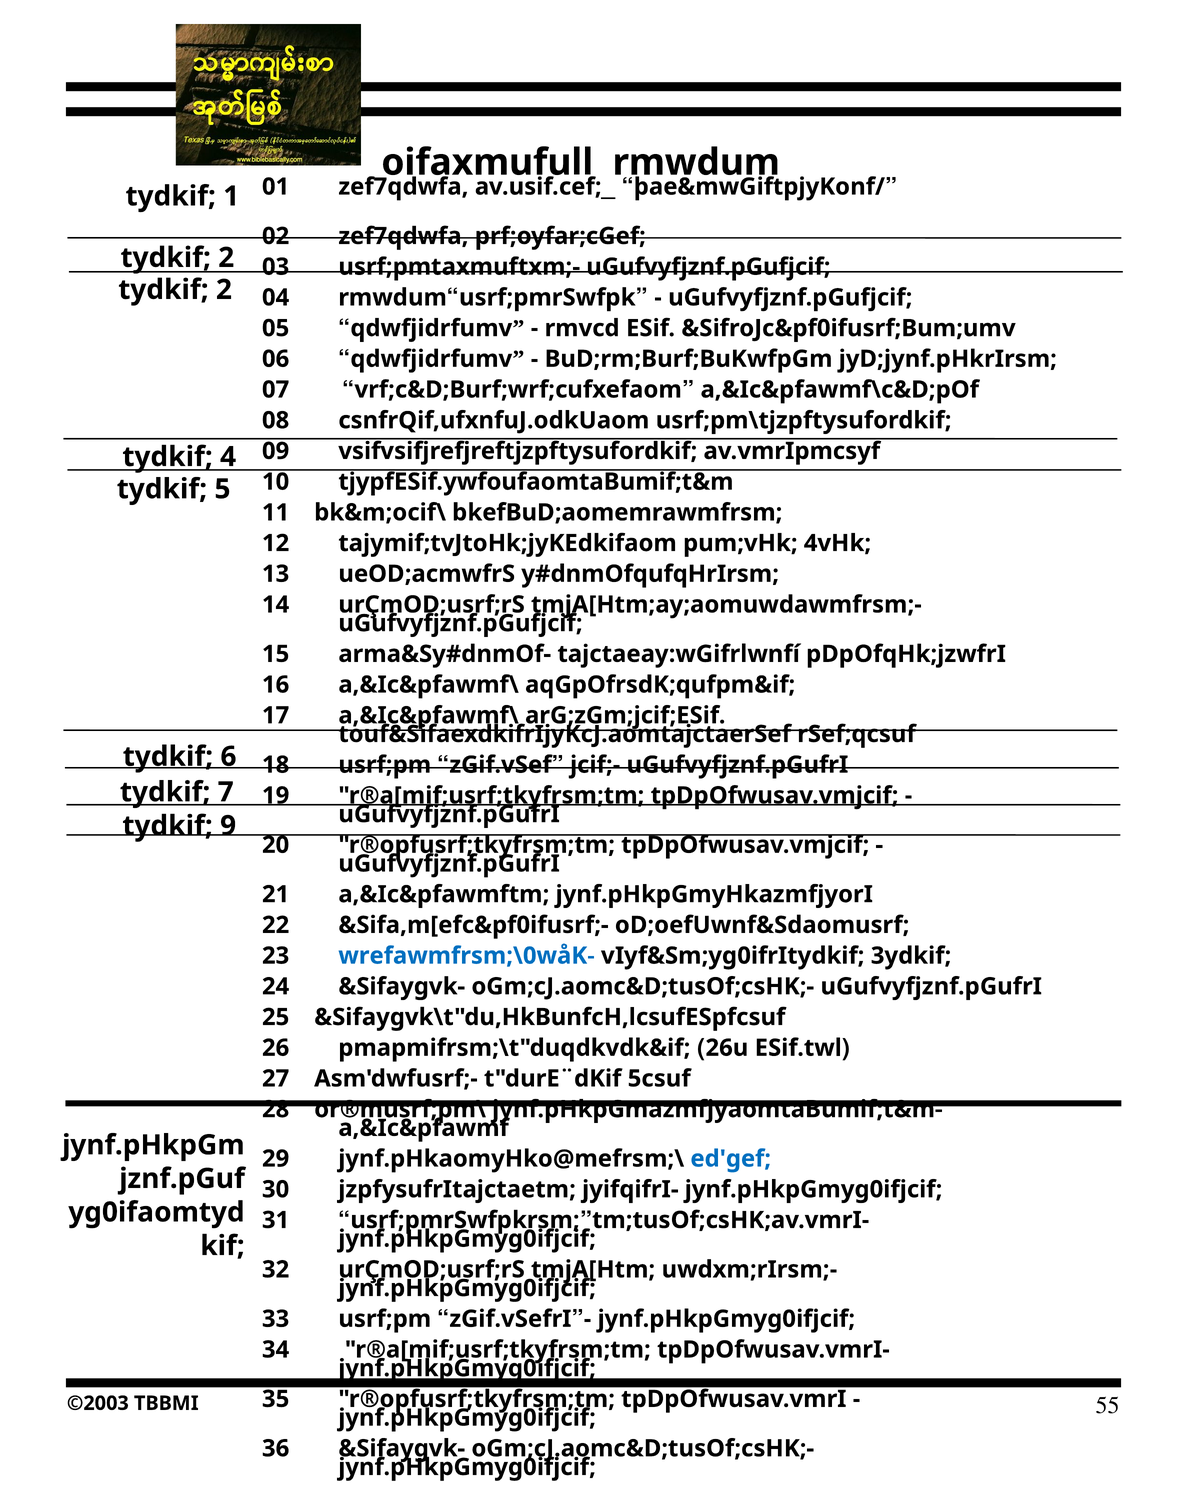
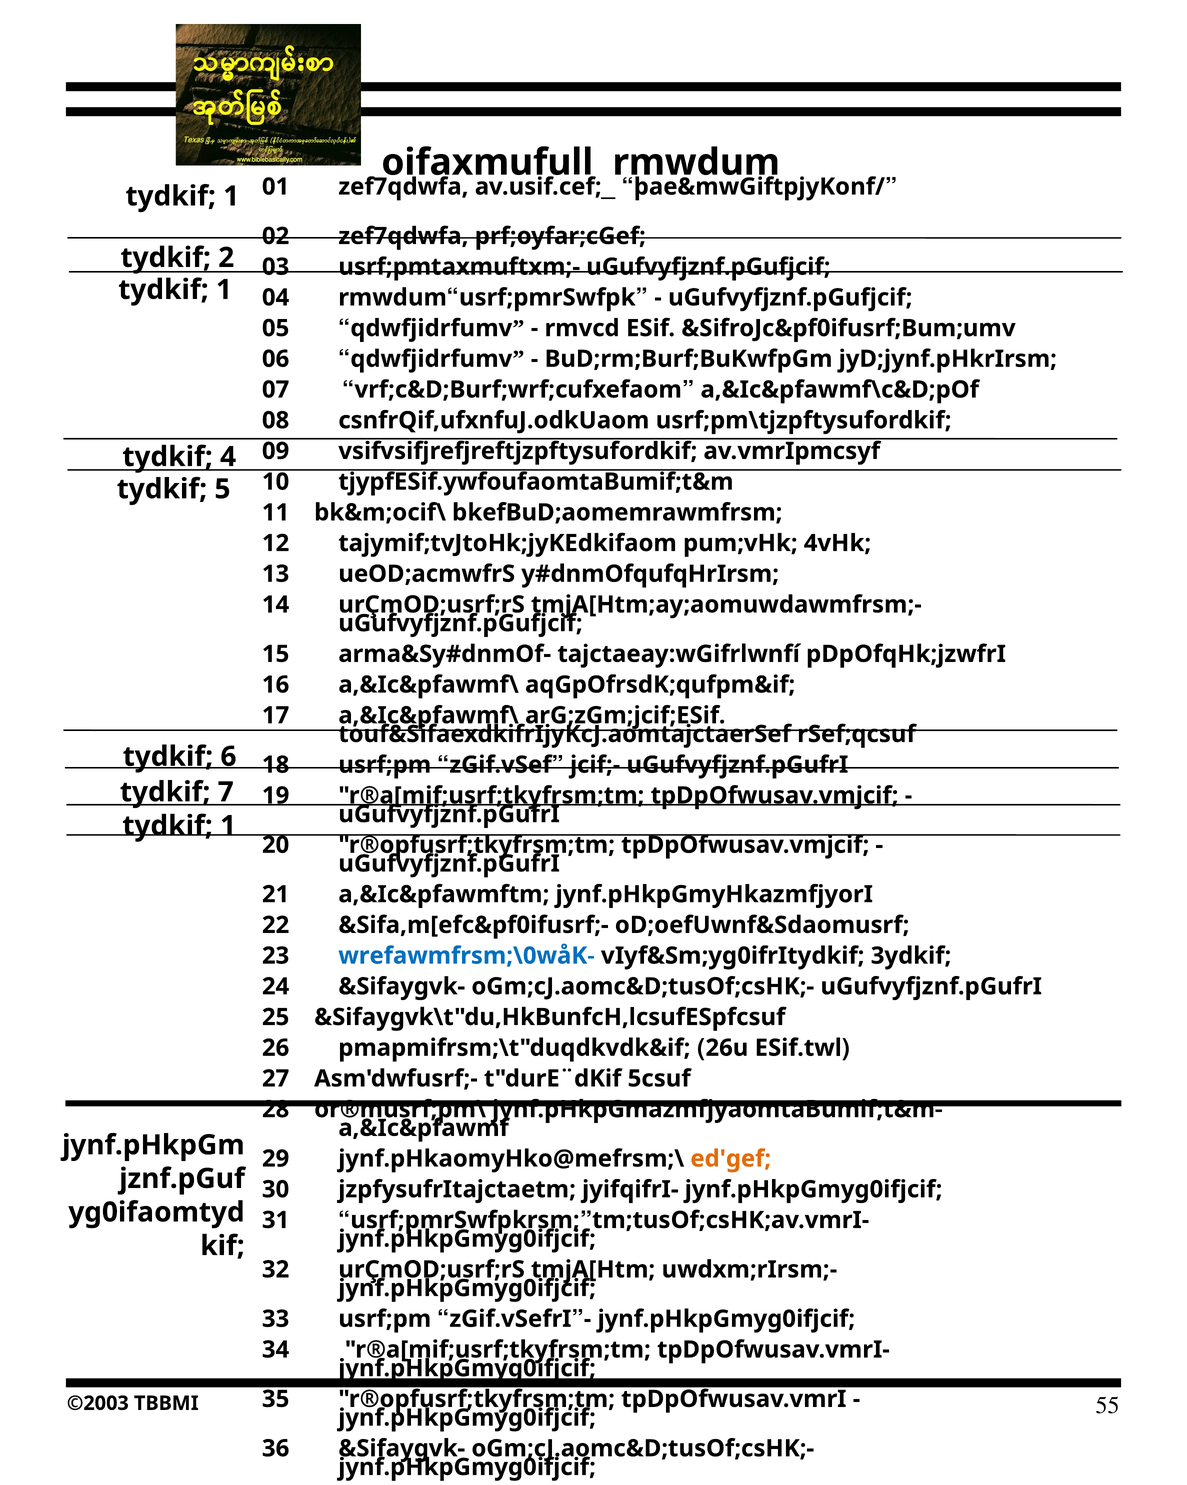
2 at (224, 290): 2 -> 1
9 at (228, 826): 9 -> 1
ed'gef colour: blue -> orange
